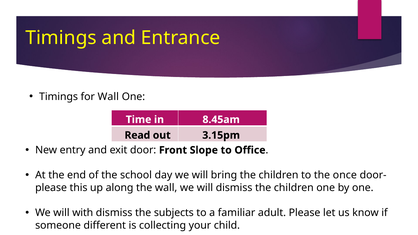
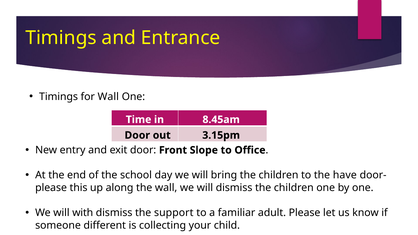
Read at (137, 135): Read -> Door
once: once -> have
subjects: subjects -> support
